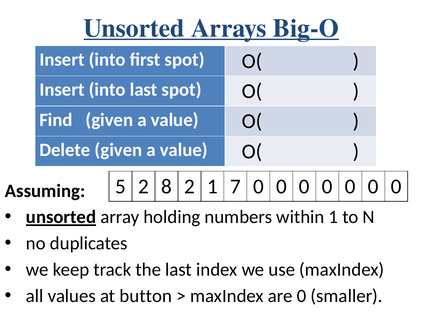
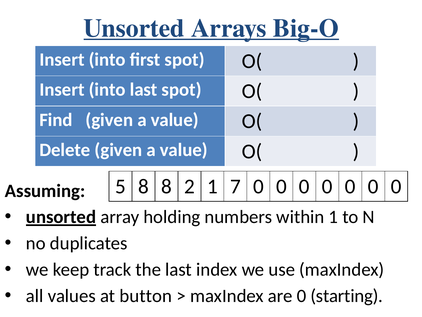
5 2: 2 -> 8
smaller: smaller -> starting
